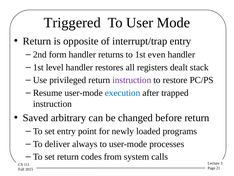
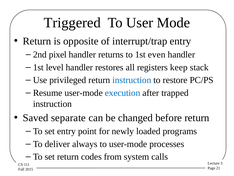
form: form -> pixel
dealt: dealt -> keep
instruction at (132, 80) colour: purple -> blue
arbitrary: arbitrary -> separate
